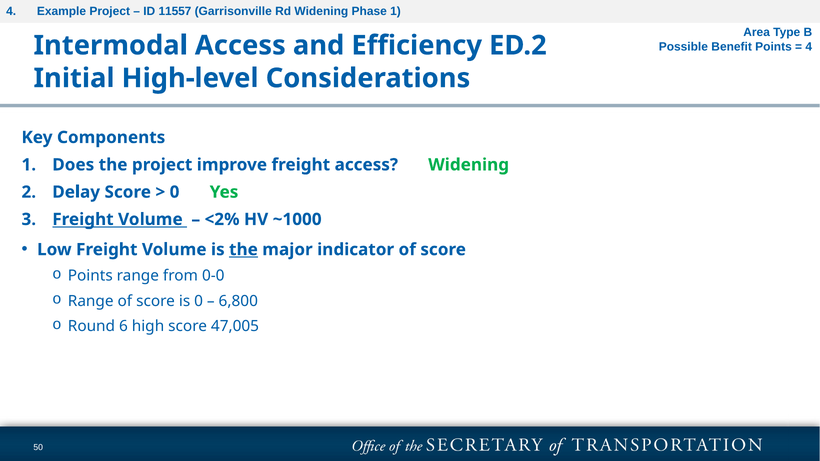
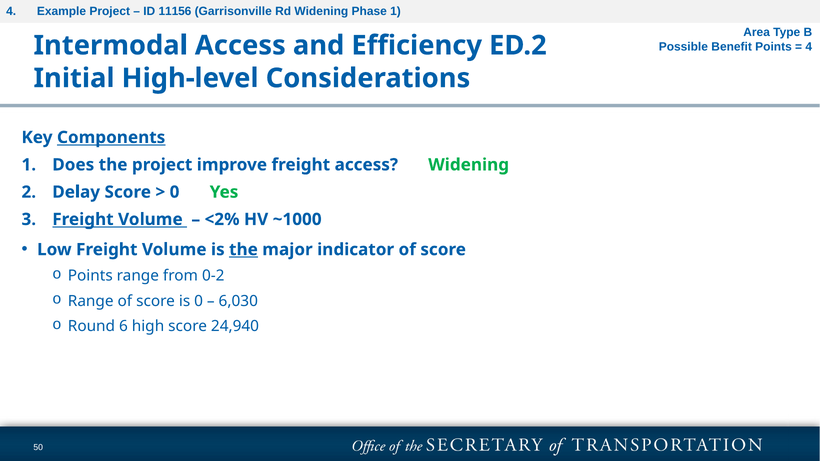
11557: 11557 -> 11156
Components underline: none -> present
0-0: 0-0 -> 0-2
6,800: 6,800 -> 6,030
47,005: 47,005 -> 24,940
